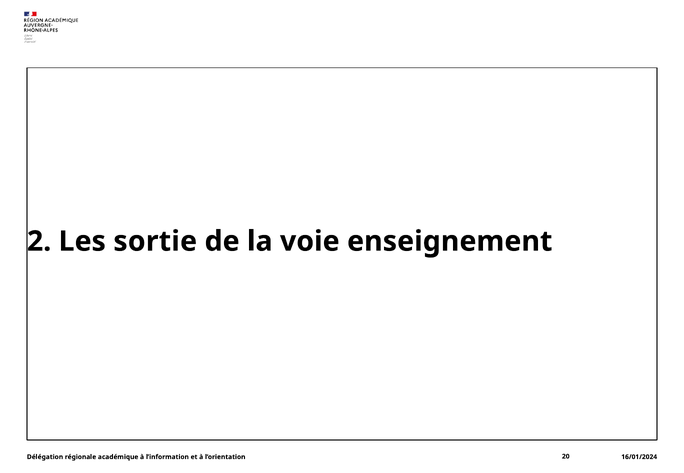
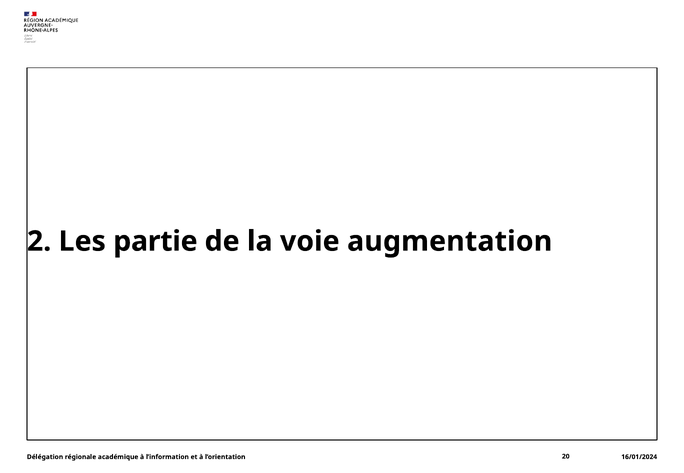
sortie: sortie -> partie
enseignement: enseignement -> augmentation
